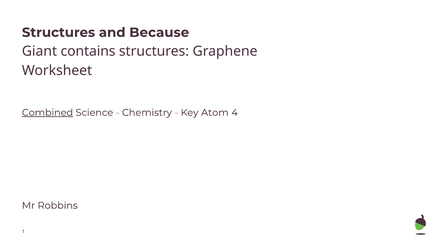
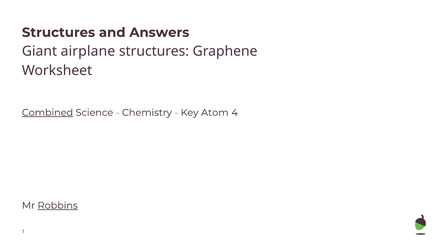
Because: Because -> Answers
contains: contains -> airplane
Robbins underline: none -> present
